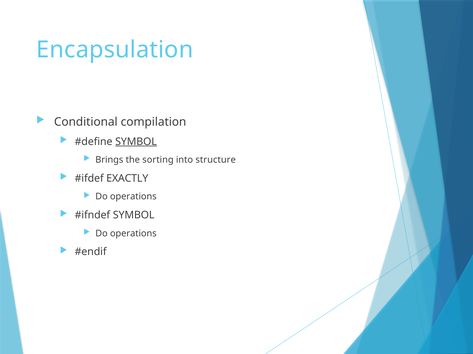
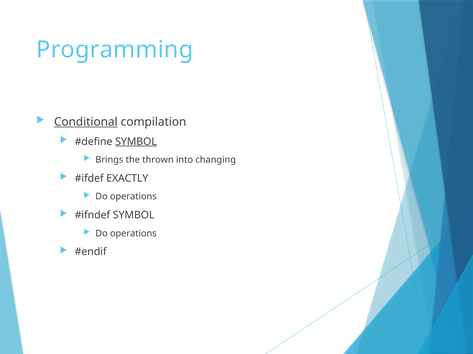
Encapsulation: Encapsulation -> Programming
Conditional underline: none -> present
sorting: sorting -> thrown
structure: structure -> changing
